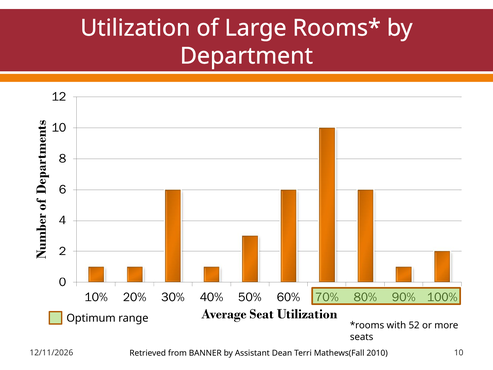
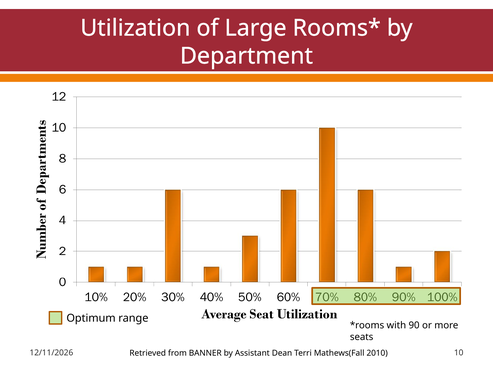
52: 52 -> 90
